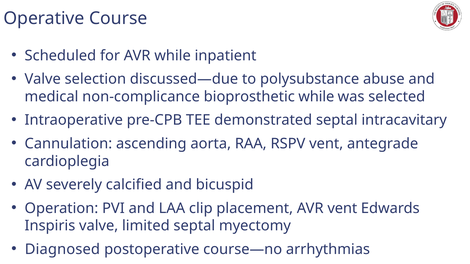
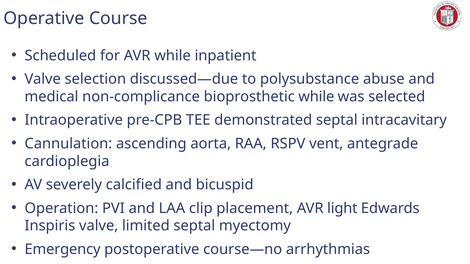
AVR vent: vent -> light
Diagnosed: Diagnosed -> Emergency
